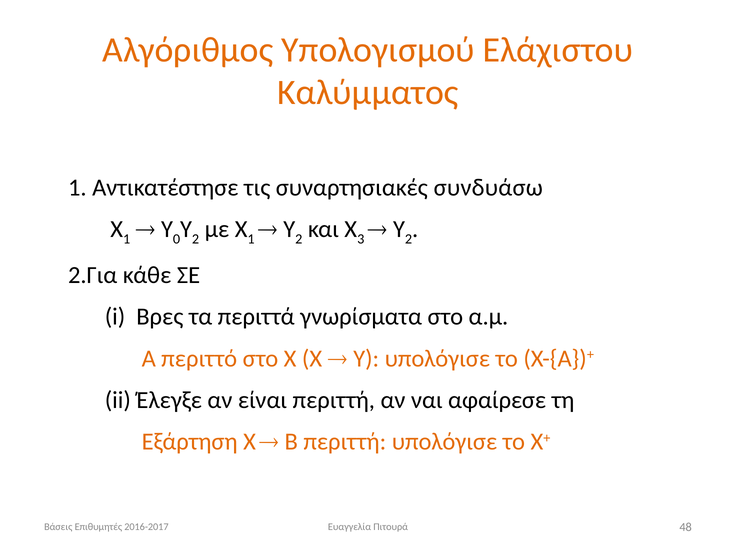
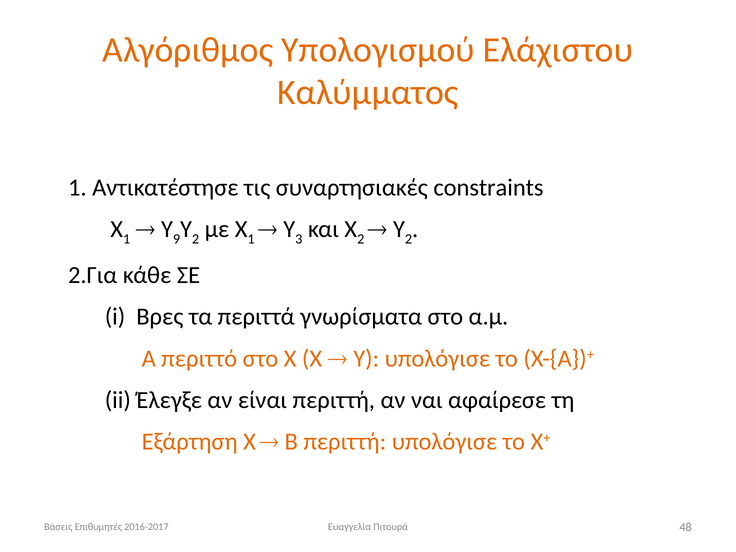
συνδυάσω: συνδυάσω -> constraints
0: 0 -> 9
2 at (299, 239): 2 -> 3
Χ 3: 3 -> 2
